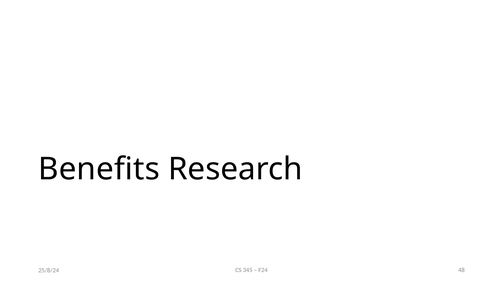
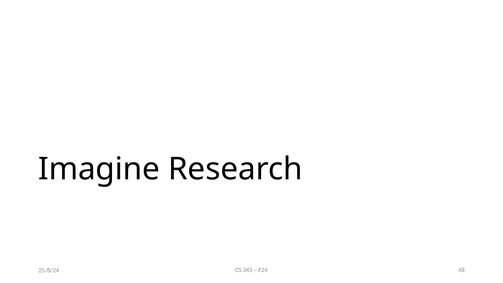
Benefits: Benefits -> Imagine
